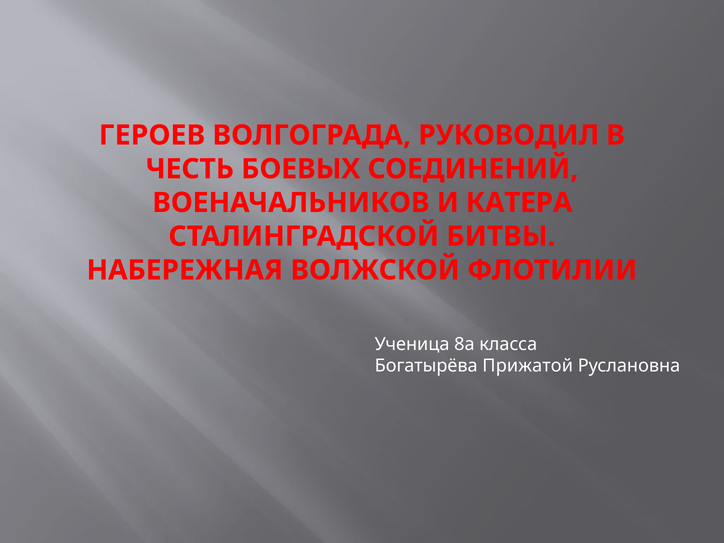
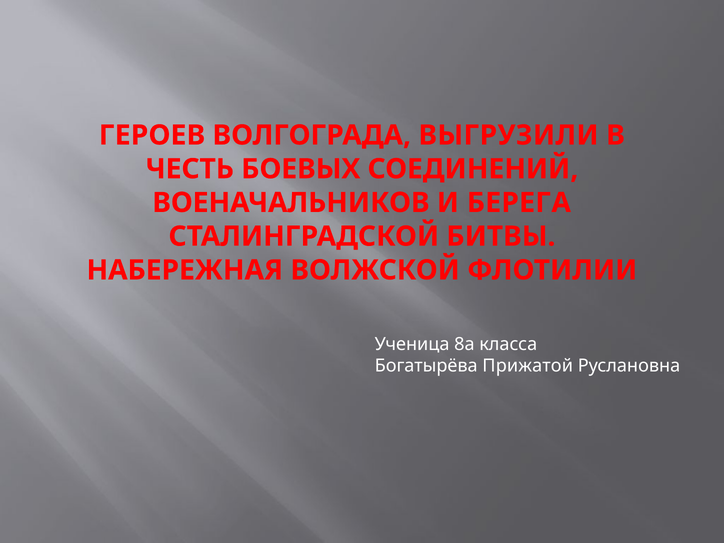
РУКОВОДИЛ: РУКОВОДИЛ -> ВЫГРУЗИЛИ
КАТЕРА: КАТЕРА -> БЕРЕГА
